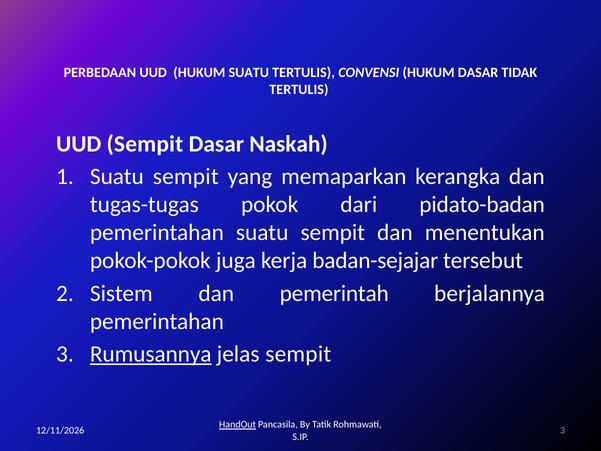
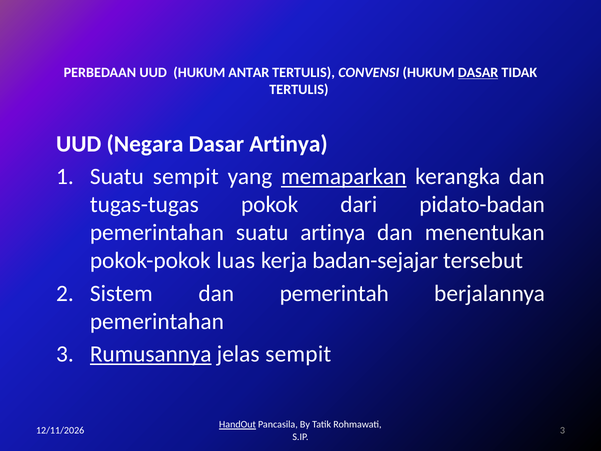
HUKUM SUATU: SUATU -> ANTAR
DASAR at (478, 73) underline: none -> present
UUD Sempit: Sempit -> Negara
Dasar Naskah: Naskah -> Artinya
memaparkan underline: none -> present
pemerintahan suatu sempit: sempit -> artinya
juga: juga -> luas
